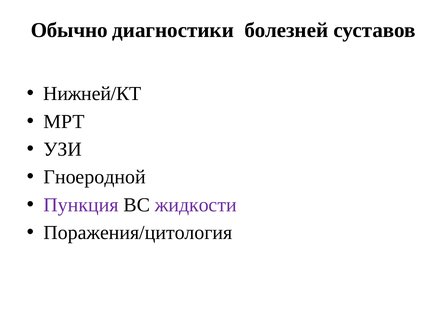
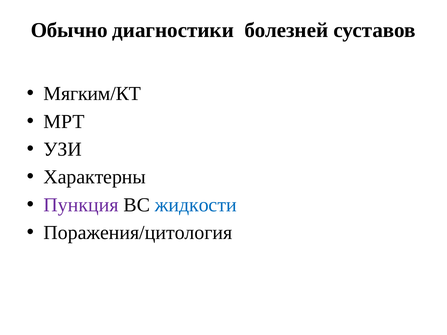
Нижней/КТ: Нижней/КТ -> Мягким/КТ
Гноеродной: Гноеродной -> Характерны
жидкости colour: purple -> blue
